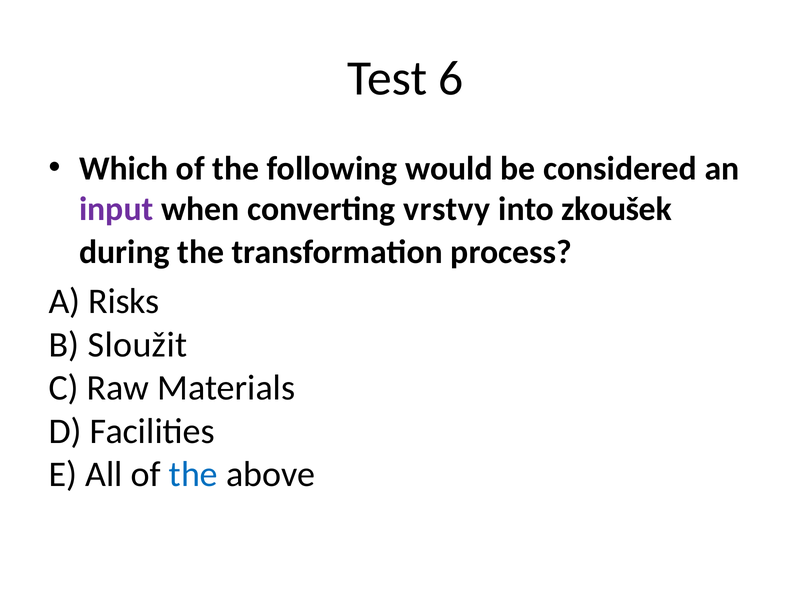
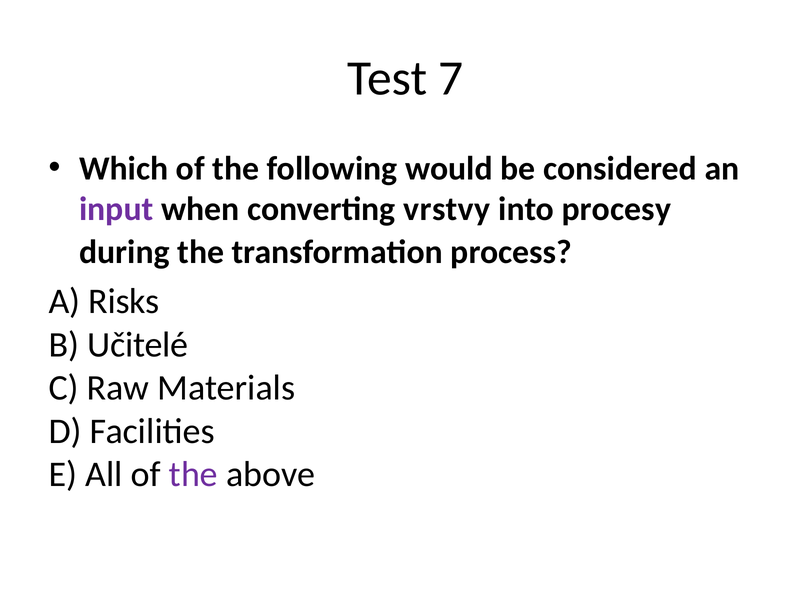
6: 6 -> 7
zkoušek: zkoušek -> procesy
Sloužit: Sloužit -> Učitelé
the at (193, 475) colour: blue -> purple
